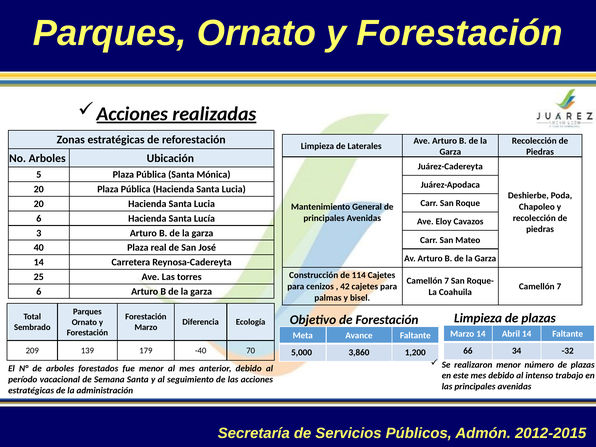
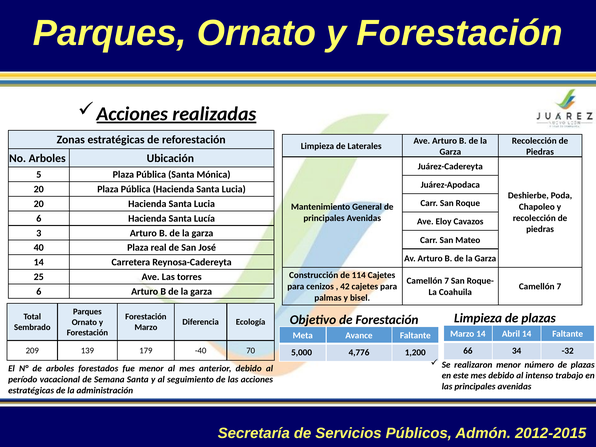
3,860: 3,860 -> 4,776
